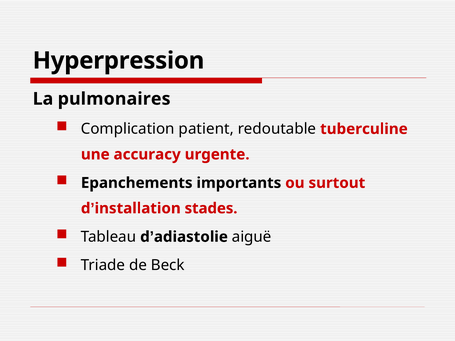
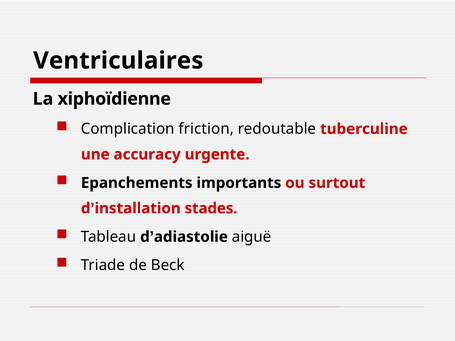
Hyperpression: Hyperpression -> Ventriculaires
pulmonaires: pulmonaires -> xiphoïdienne
patient: patient -> friction
